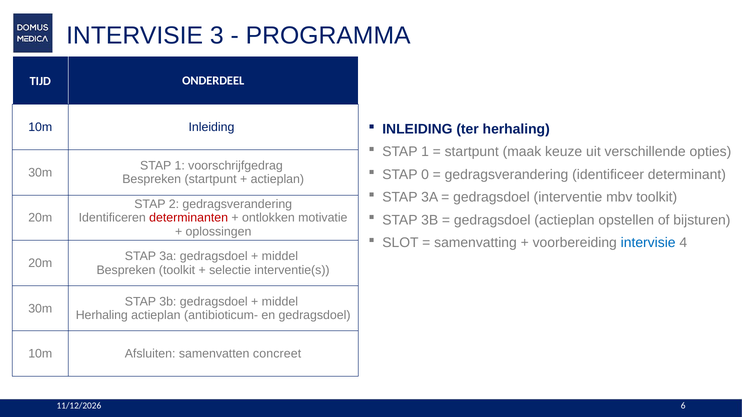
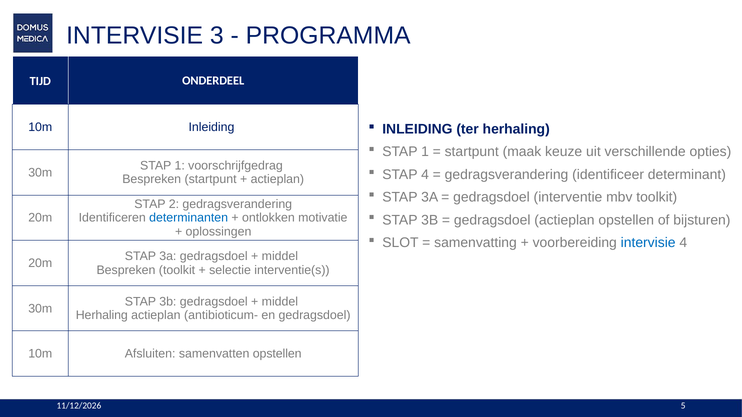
STAP 0: 0 -> 4
determinanten colour: red -> blue
samenvatten concreet: concreet -> opstellen
6: 6 -> 5
